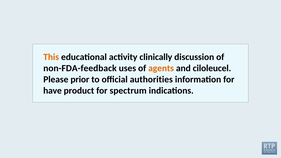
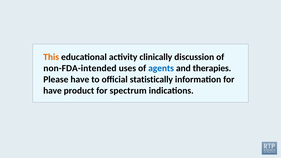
non-FDA-feedback: non-FDA-feedback -> non-FDA-intended
agents colour: orange -> blue
ciloleucel: ciloleucel -> therapies
Please prior: prior -> have
authorities: authorities -> statistically
